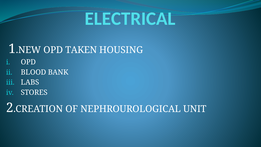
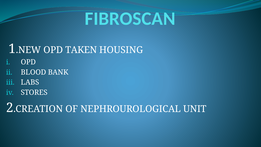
ELECTRICAL: ELECTRICAL -> FIBROSCAN
